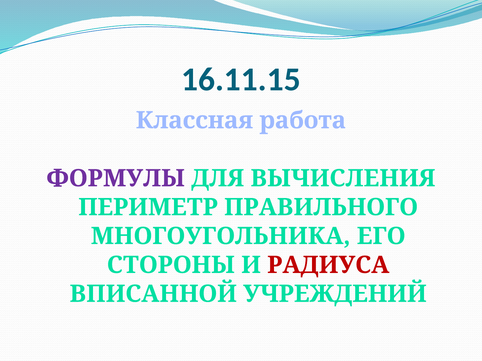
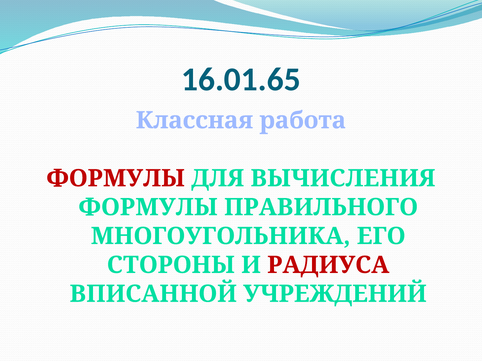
16.11.15: 16.11.15 -> 16.01.65
ФОРМУЛЫ at (116, 179) colour: purple -> red
ПЕРИМЕТР at (148, 208): ПЕРИМЕТР -> ФОРМУЛЫ
